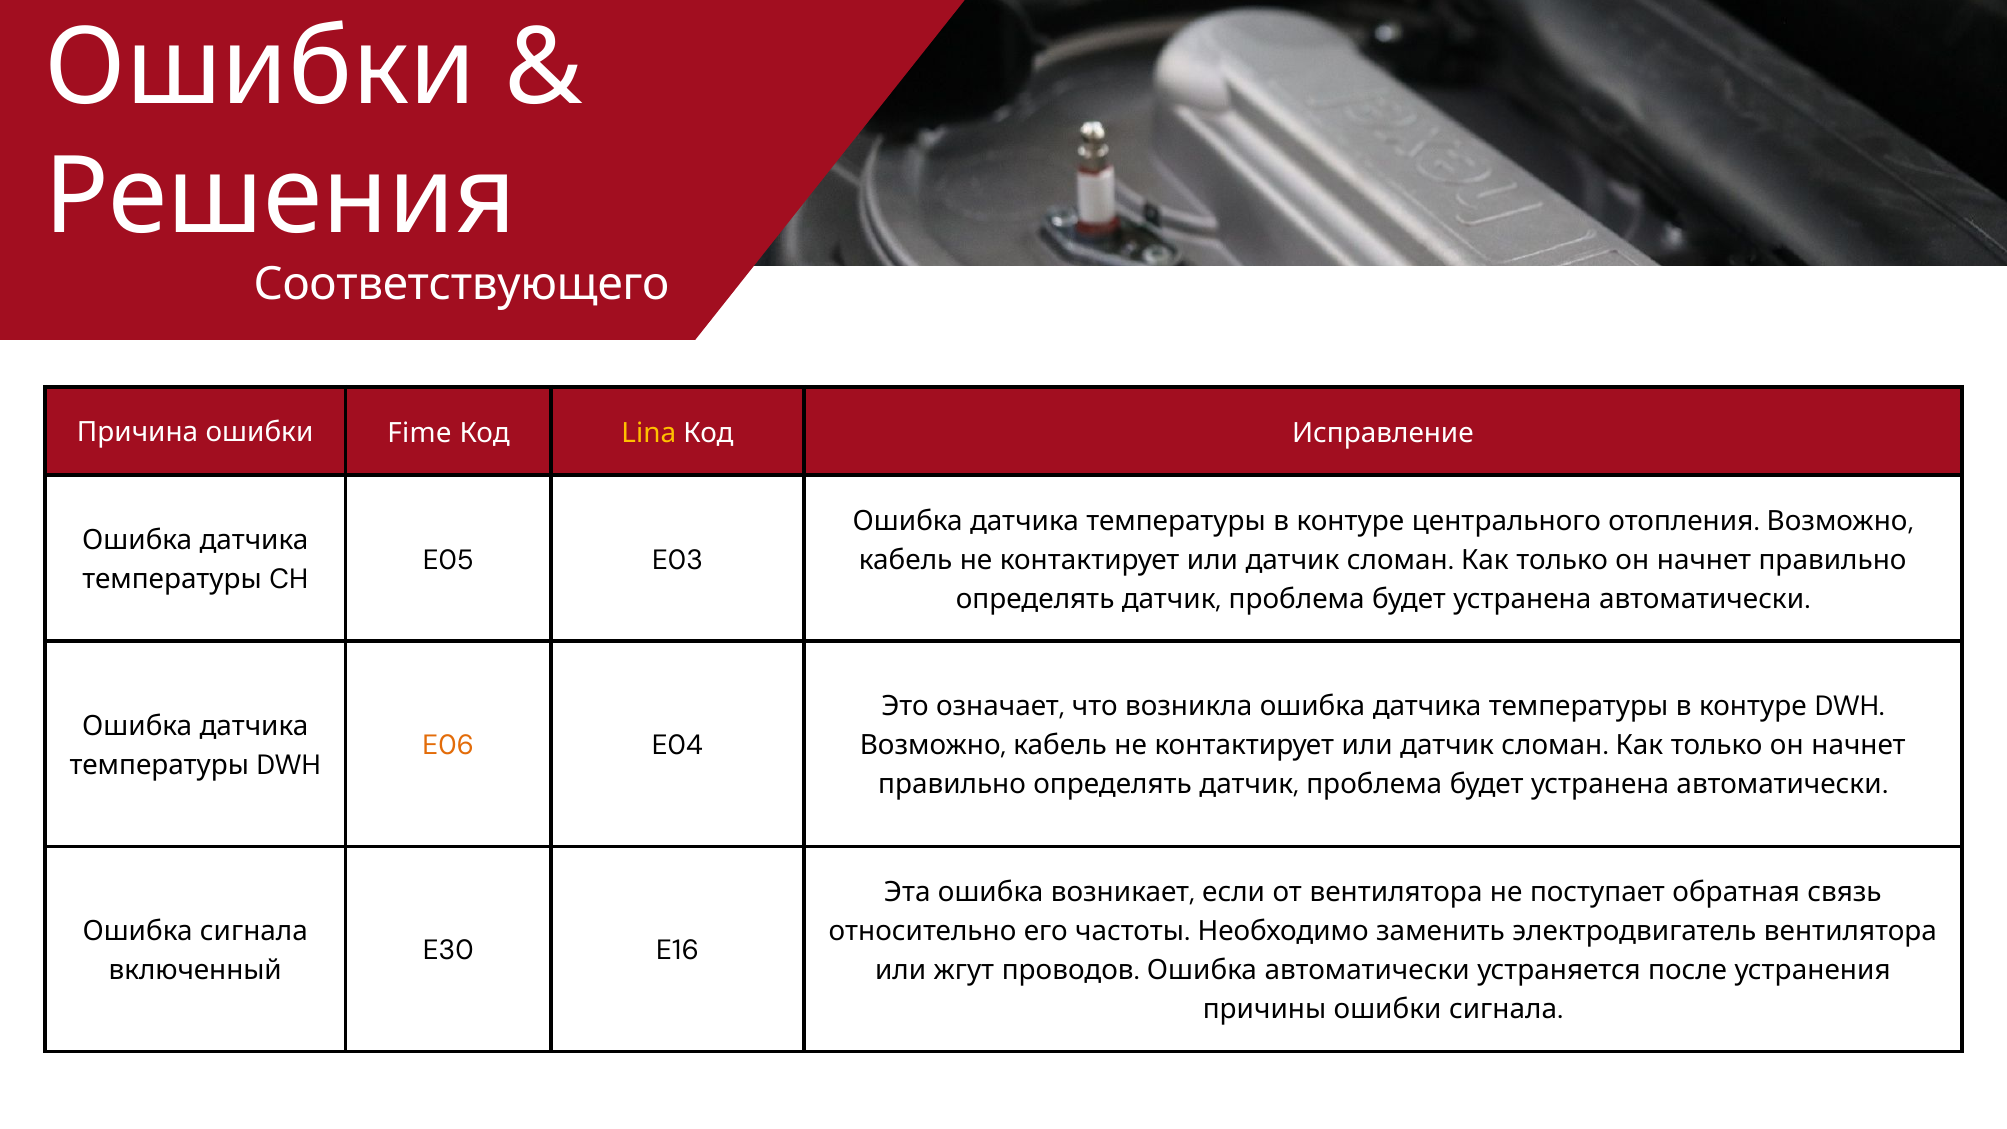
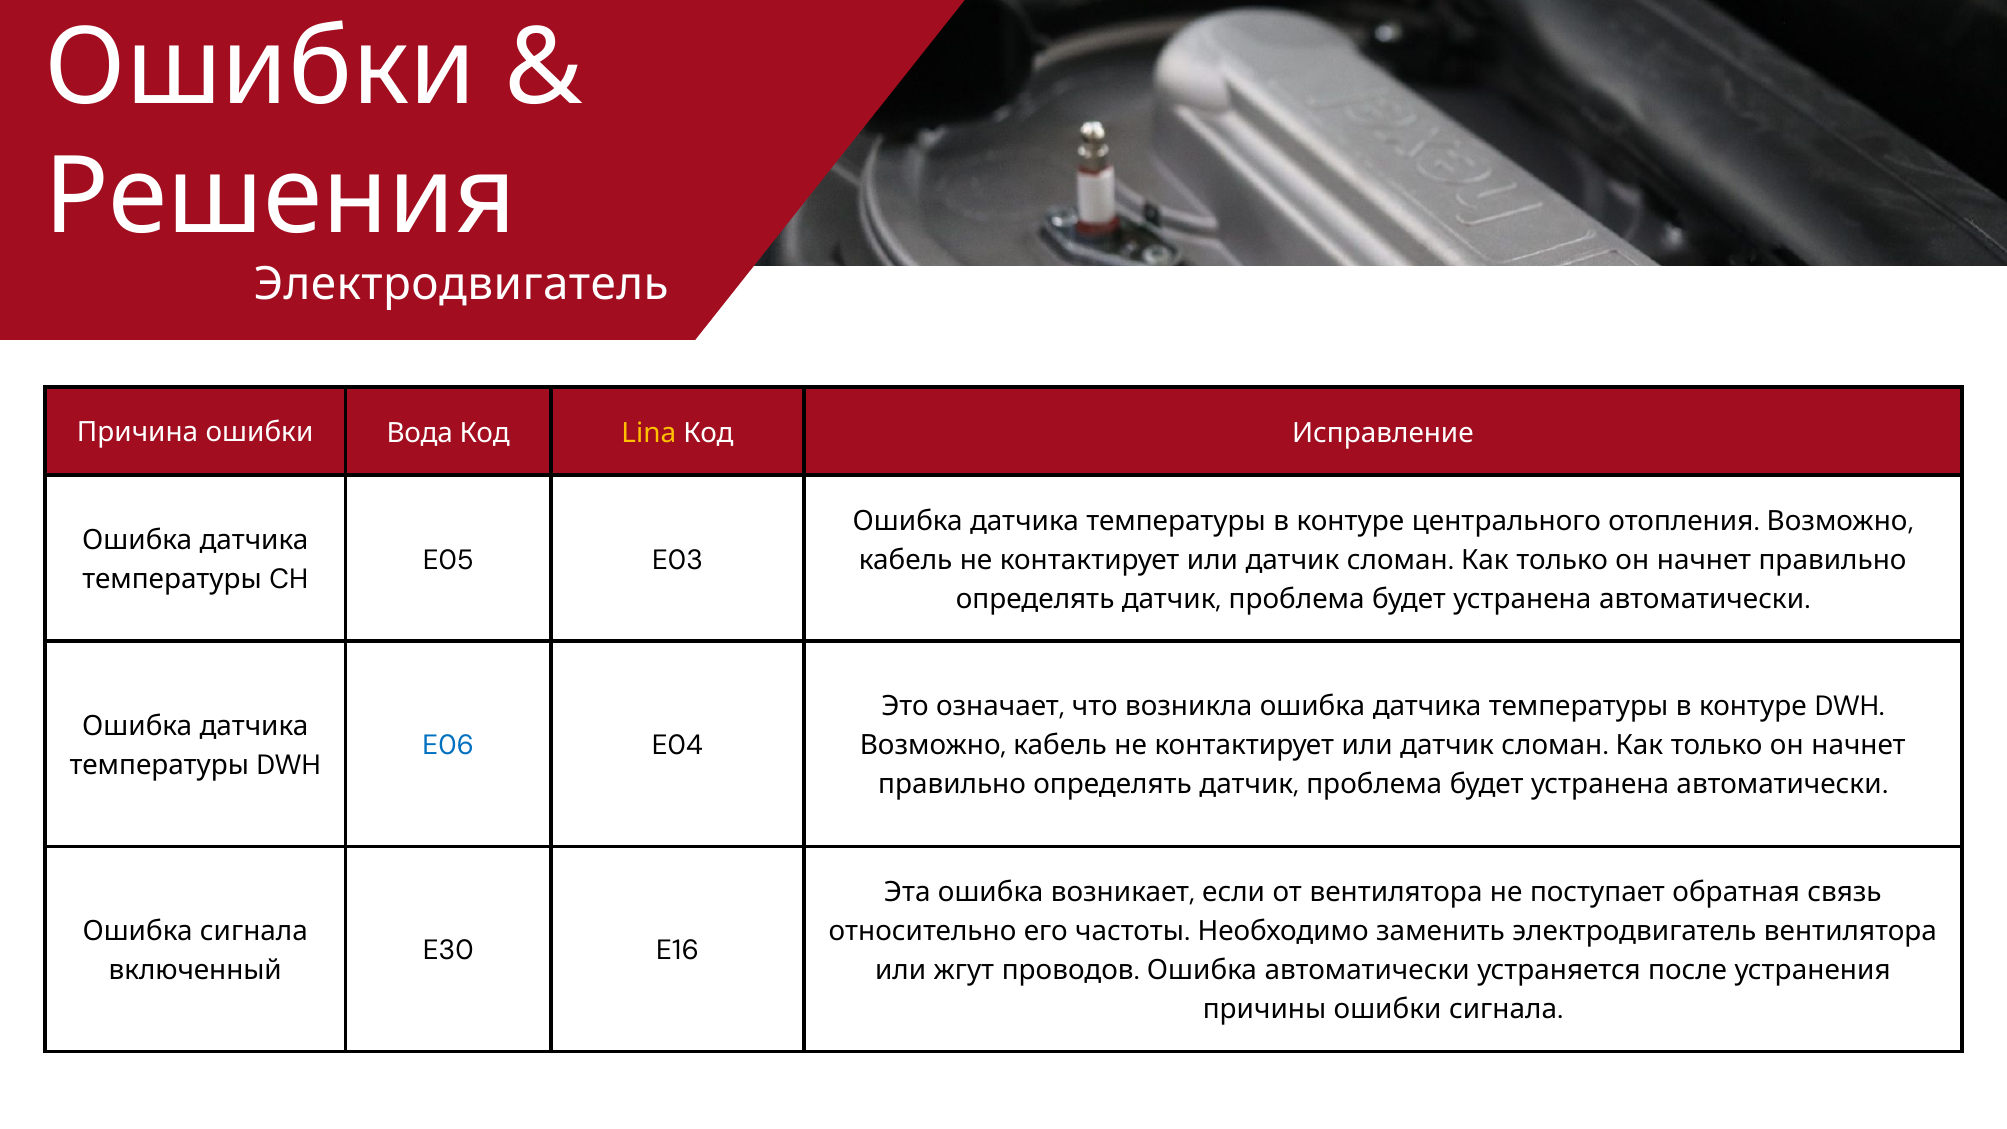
Соответствующего at (461, 284): Соответствующего -> Электродвигатель
Fime: Fime -> Вода
E06 colour: orange -> blue
